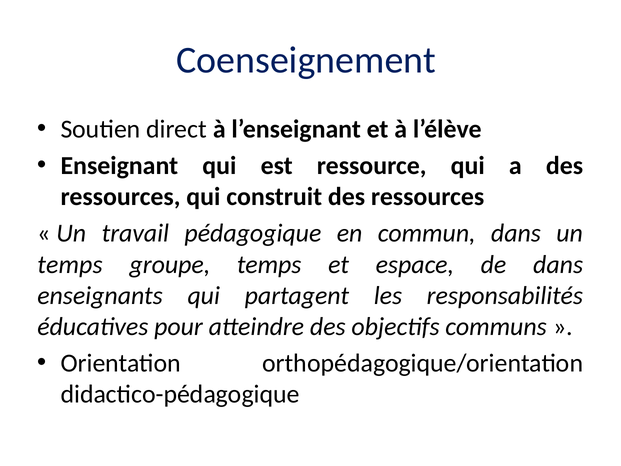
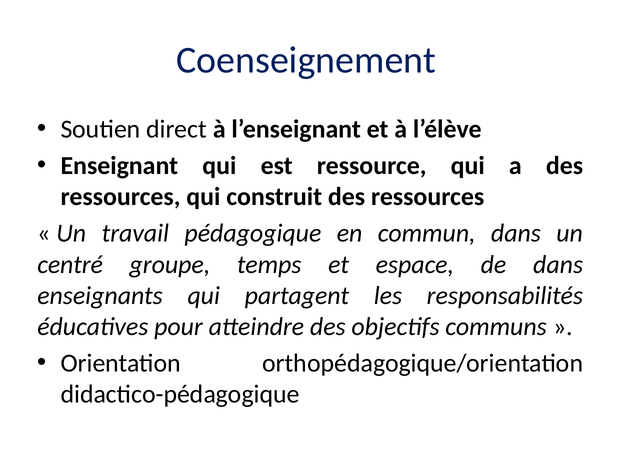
temps at (70, 264): temps -> centré
